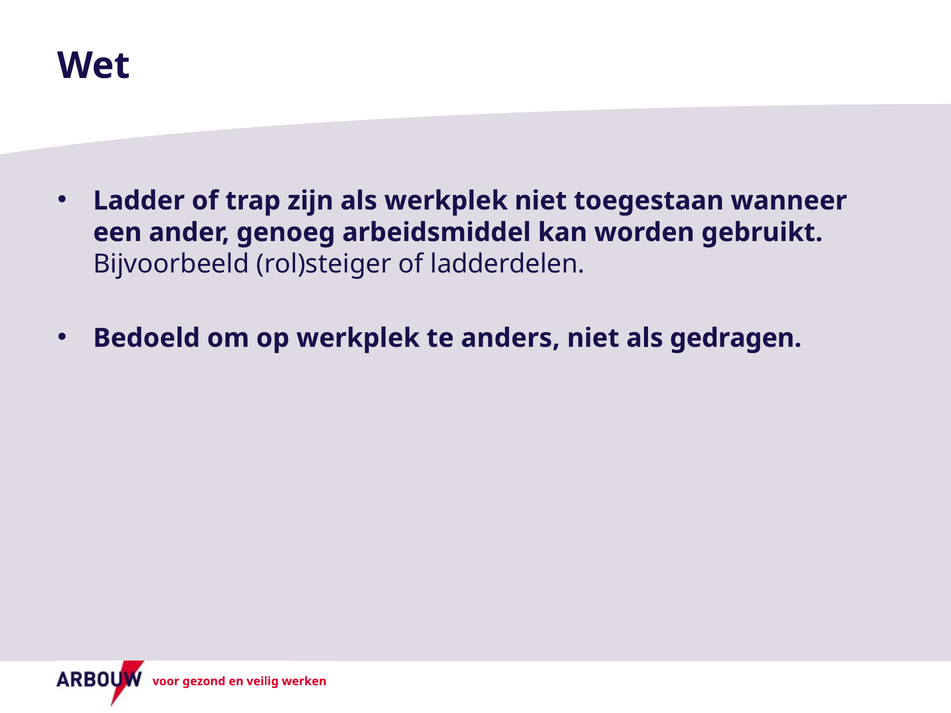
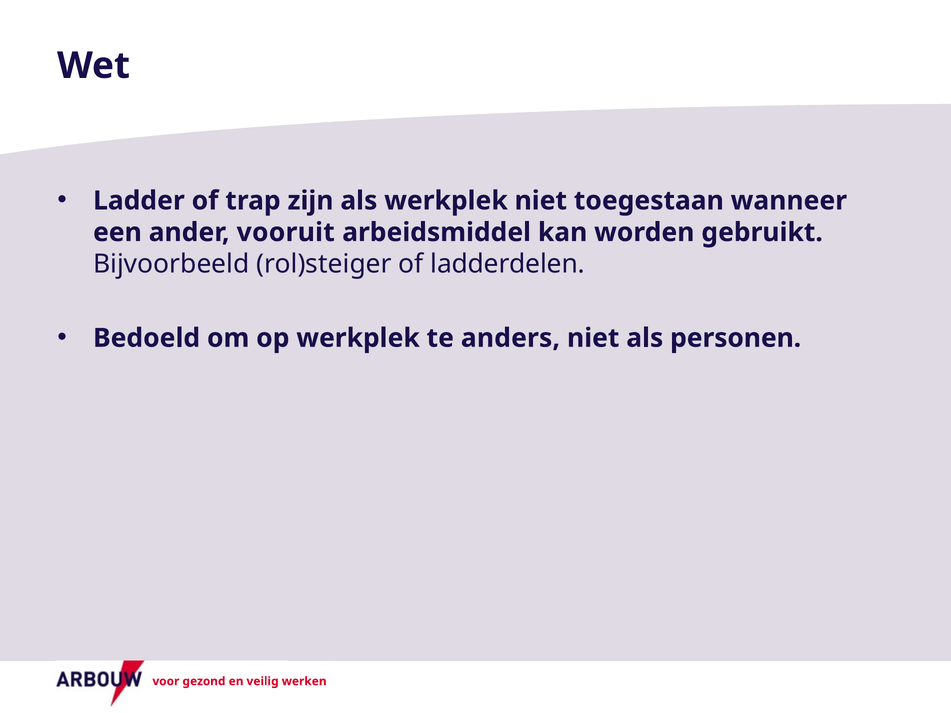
genoeg: genoeg -> vooruit
gedragen: gedragen -> personen
